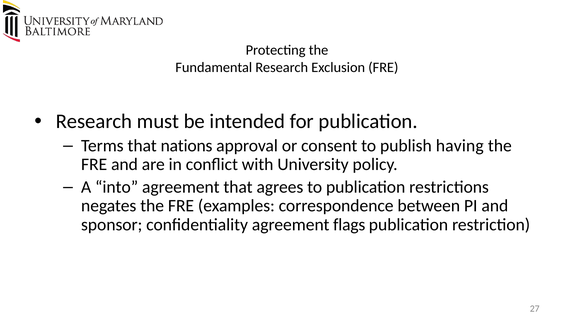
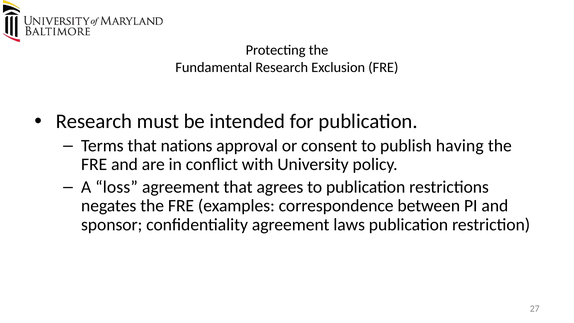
into: into -> loss
flags: flags -> laws
